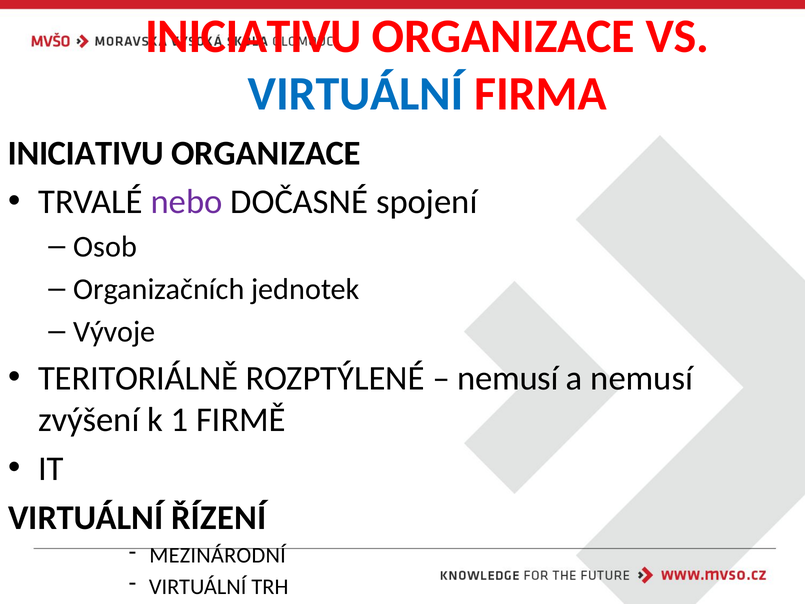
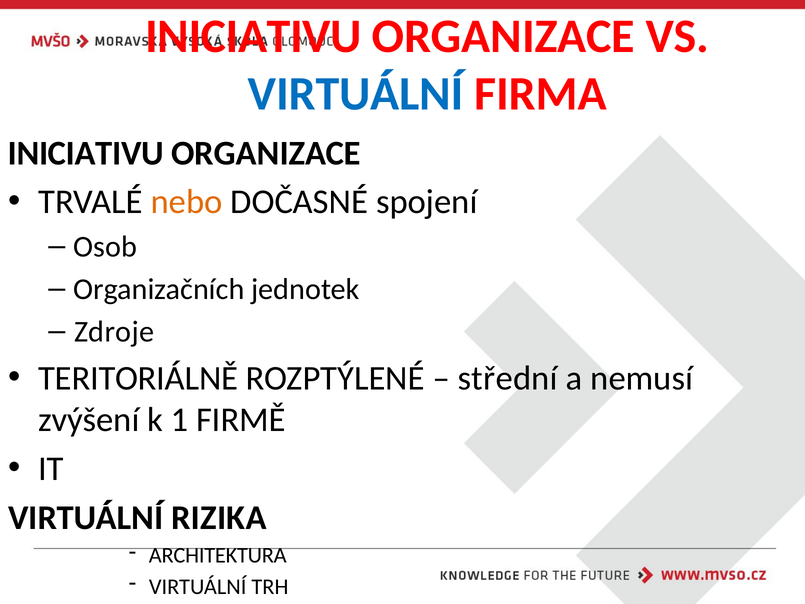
nebo colour: purple -> orange
Vývoje: Vývoje -> Zdroje
nemusí at (508, 378): nemusí -> střední
ŘÍZENÍ: ŘÍZENÍ -> RIZIKA
MEZINÁRODNÍ: MEZINÁRODNÍ -> ARCHITEKTURA
